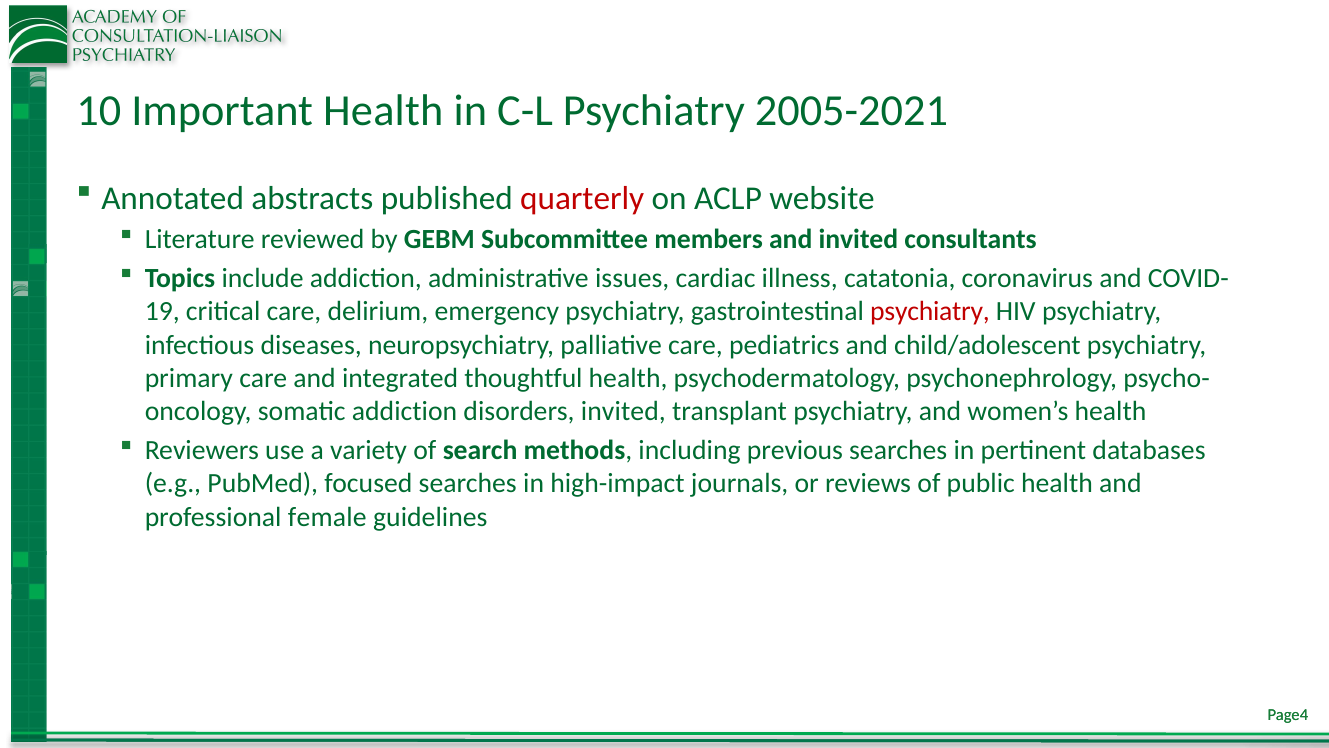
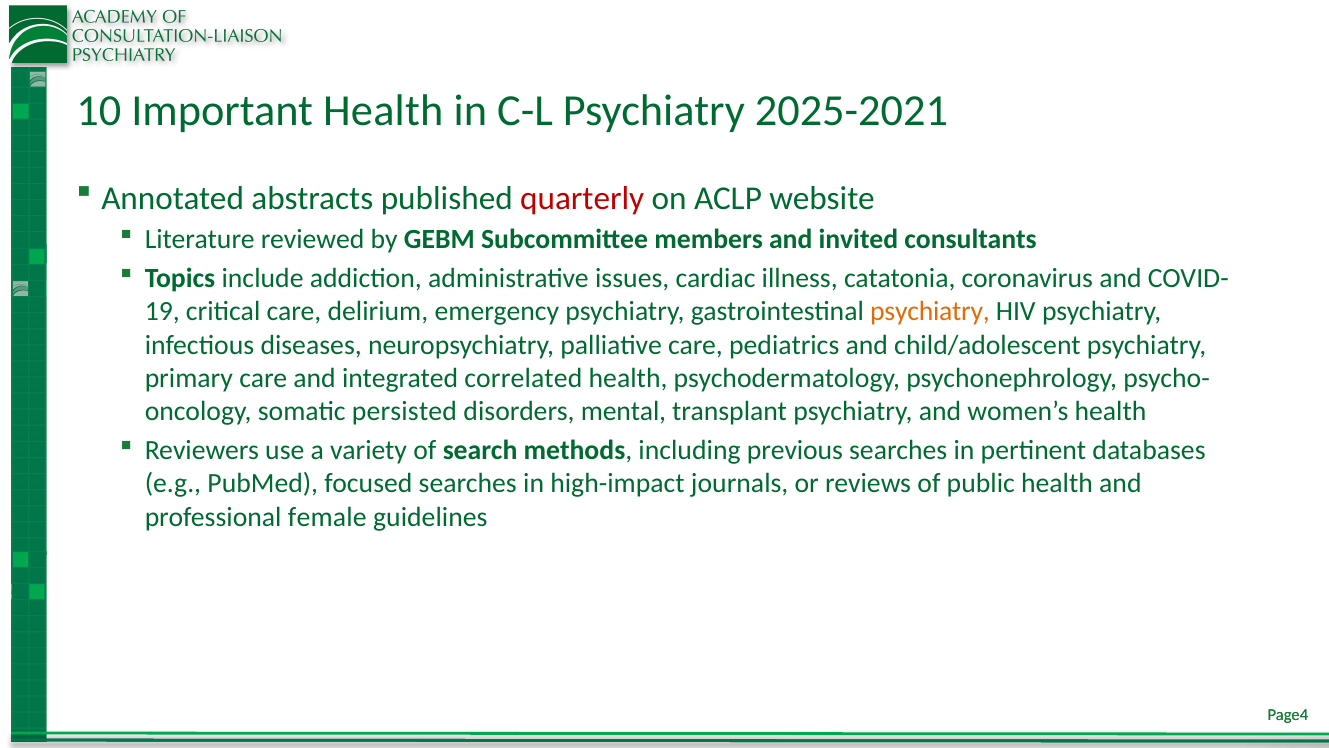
2005-2021: 2005-2021 -> 2025-2021
psychiatry at (930, 312) colour: red -> orange
thoughtful: thoughtful -> correlated
somatic addiction: addiction -> persisted
disorders invited: invited -> mental
